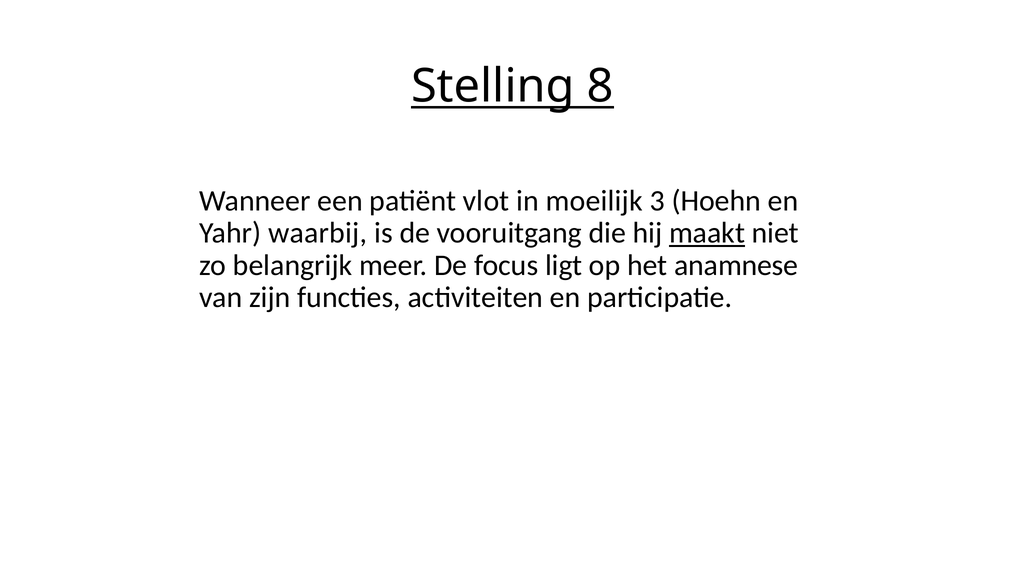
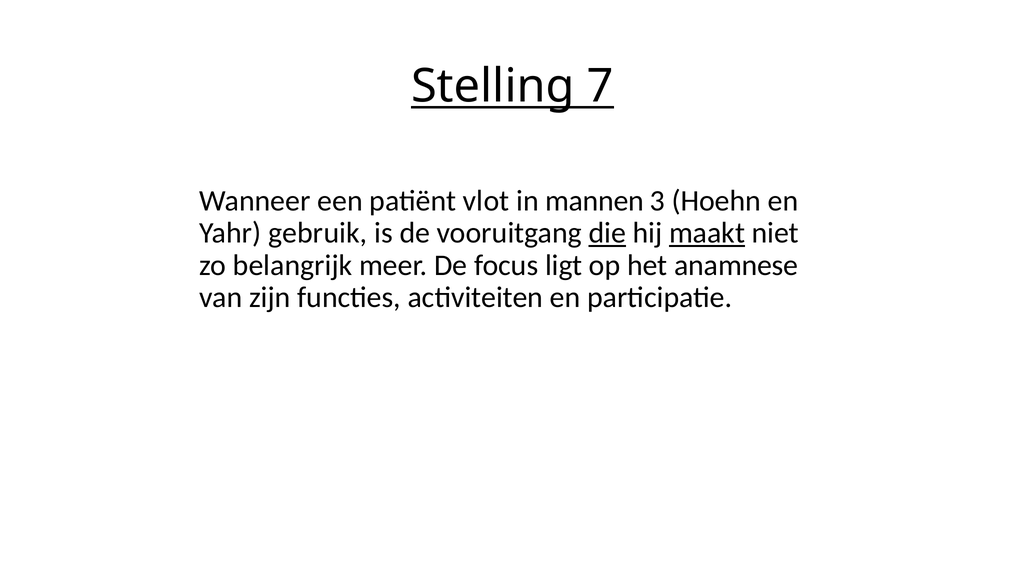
8: 8 -> 7
moeilijk: moeilijk -> mannen
waarbij: waarbij -> gebruik
die underline: none -> present
